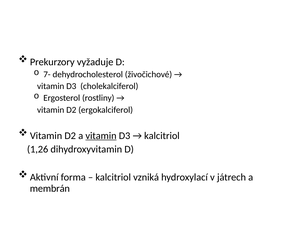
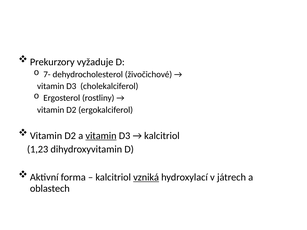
1,26: 1,26 -> 1,23
vzniká underline: none -> present
membrán: membrán -> oblastech
